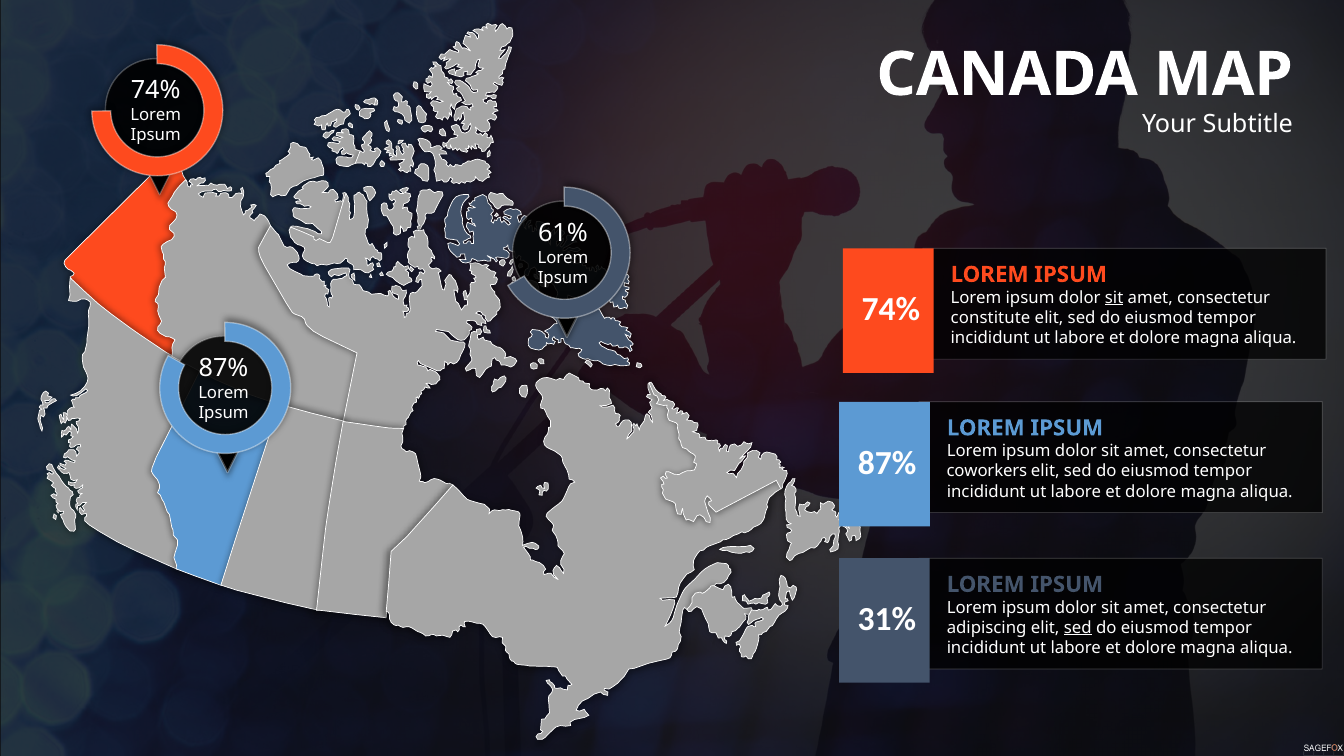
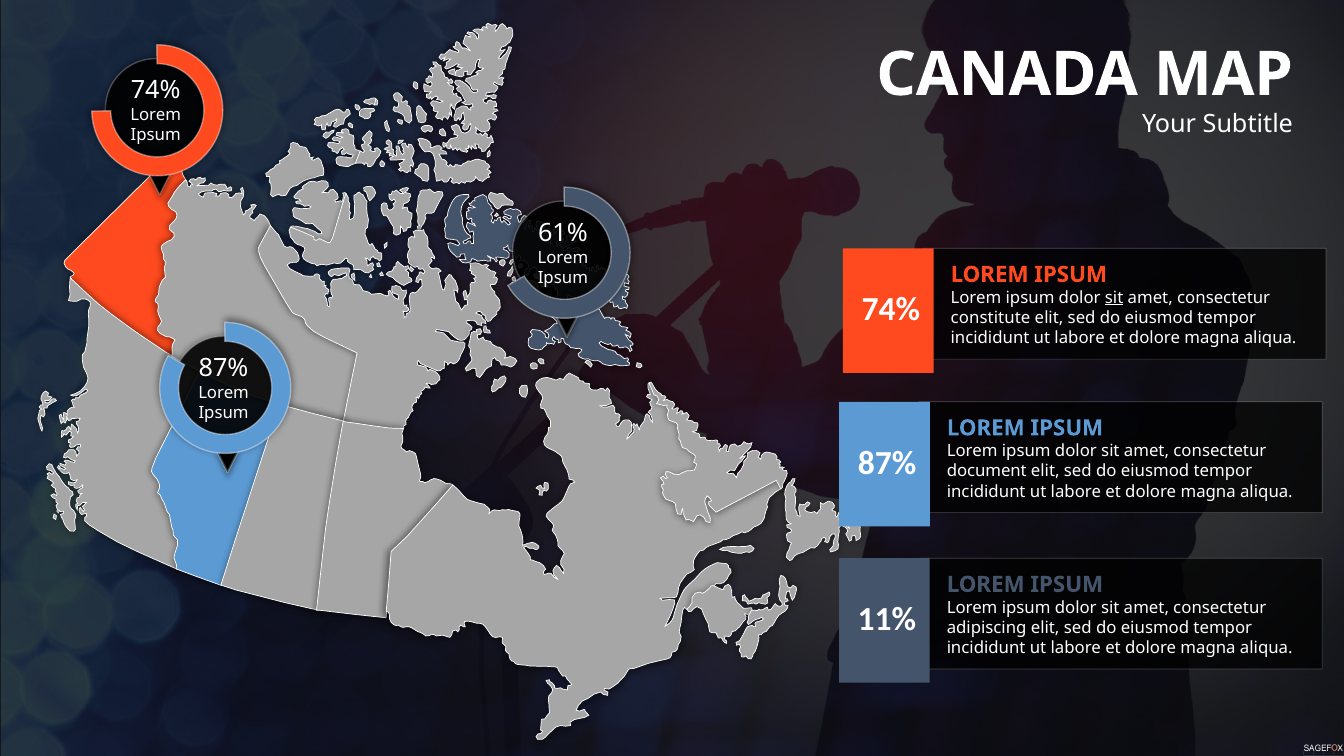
coworkers: coworkers -> document
31%: 31% -> 11%
sed at (1078, 628) underline: present -> none
